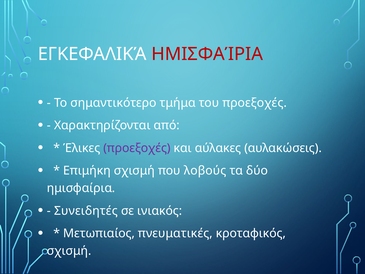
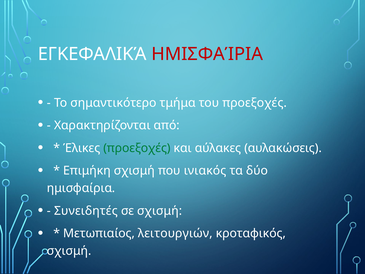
προεξοχές at (137, 148) colour: purple -> green
λοβούς: λοβούς -> ινιακός
σε ινιακός: ινιακός -> σχισμή
πνευματικές: πνευματικές -> λειτουργιών
